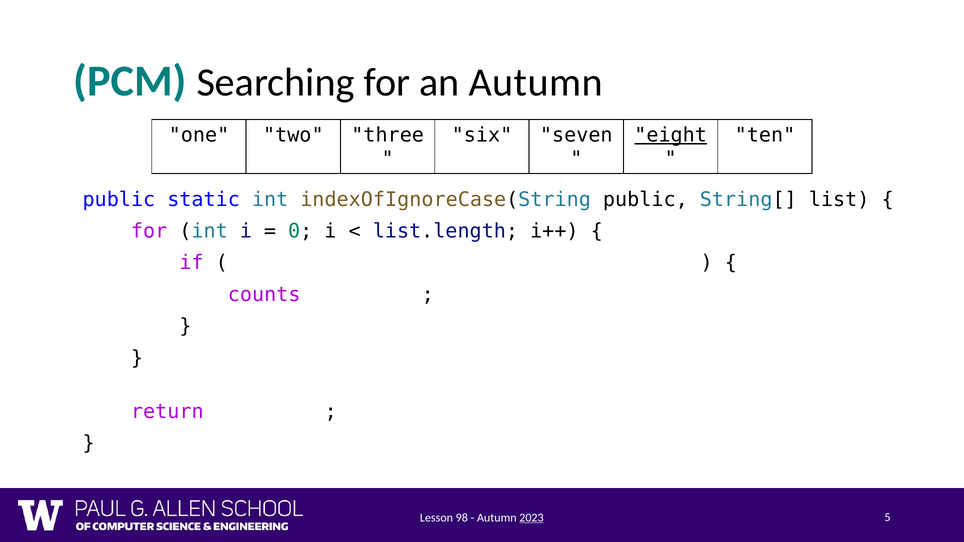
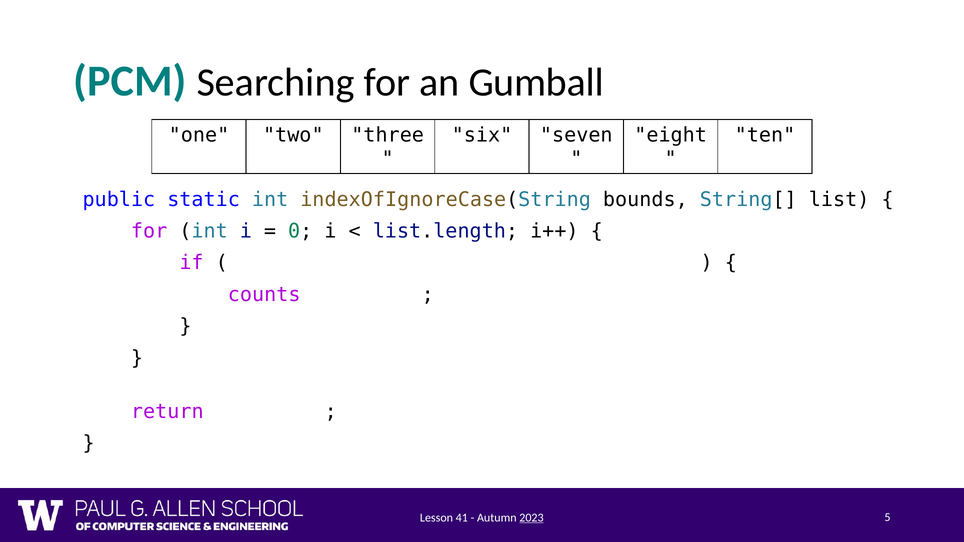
an Autumn: Autumn -> Gumball
eight underline: present -> none
indexOfIgnoreCase(String public: public -> bounds
98: 98 -> 41
